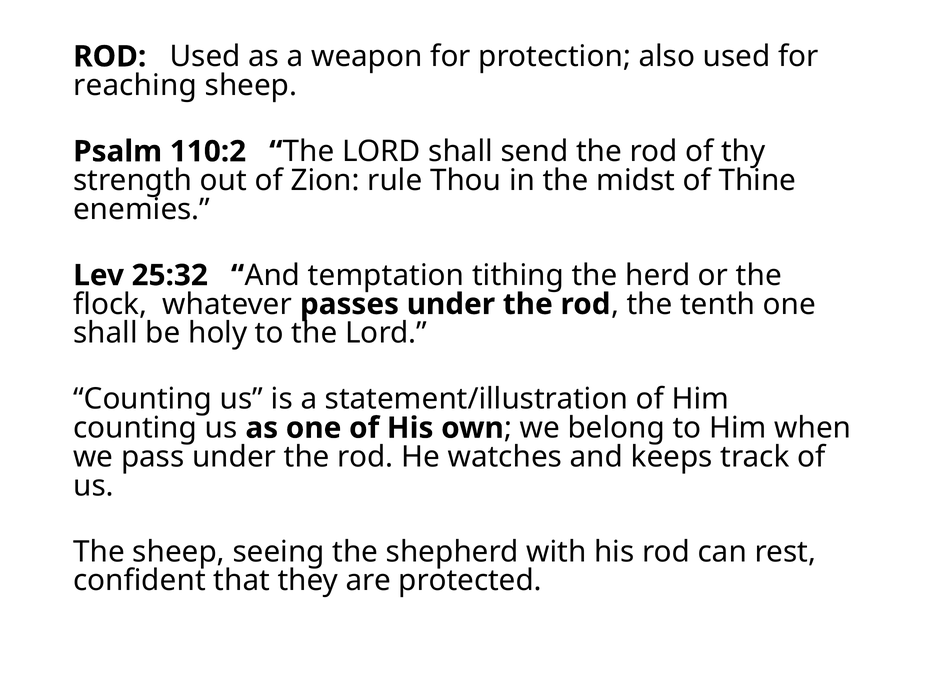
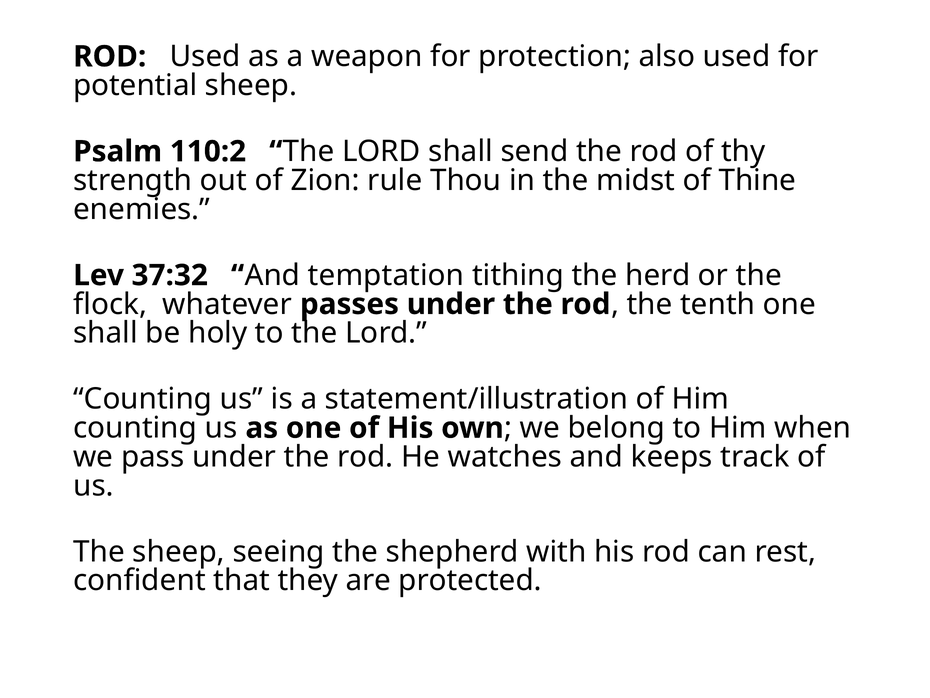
reaching: reaching -> potential
25:32: 25:32 -> 37:32
